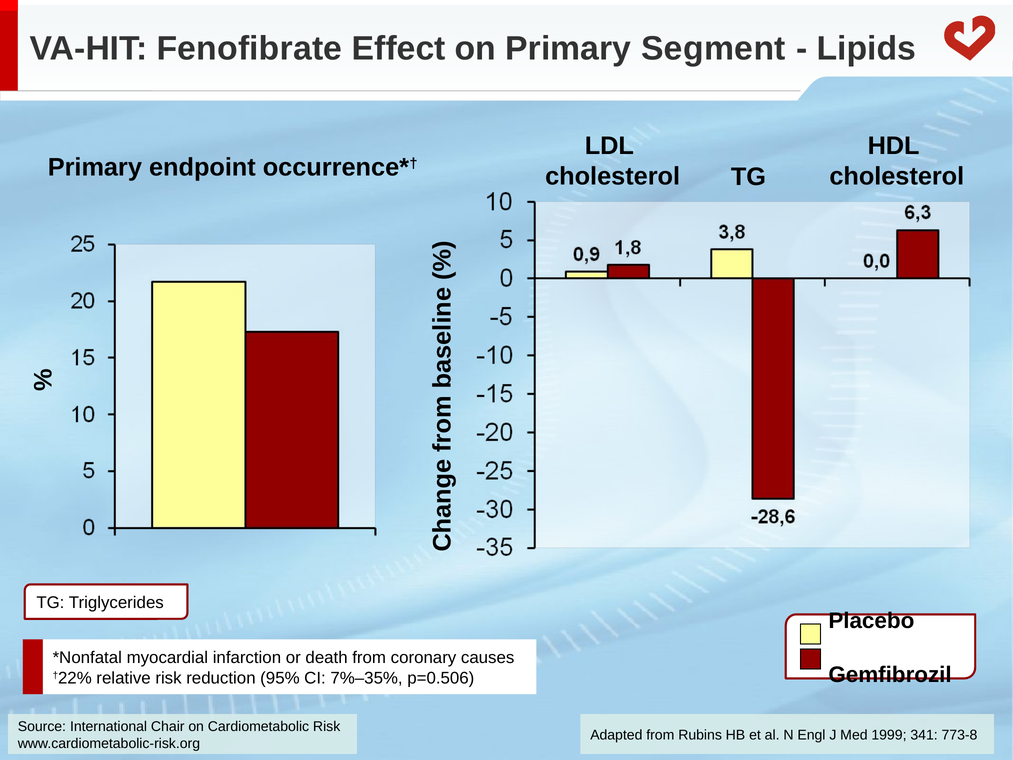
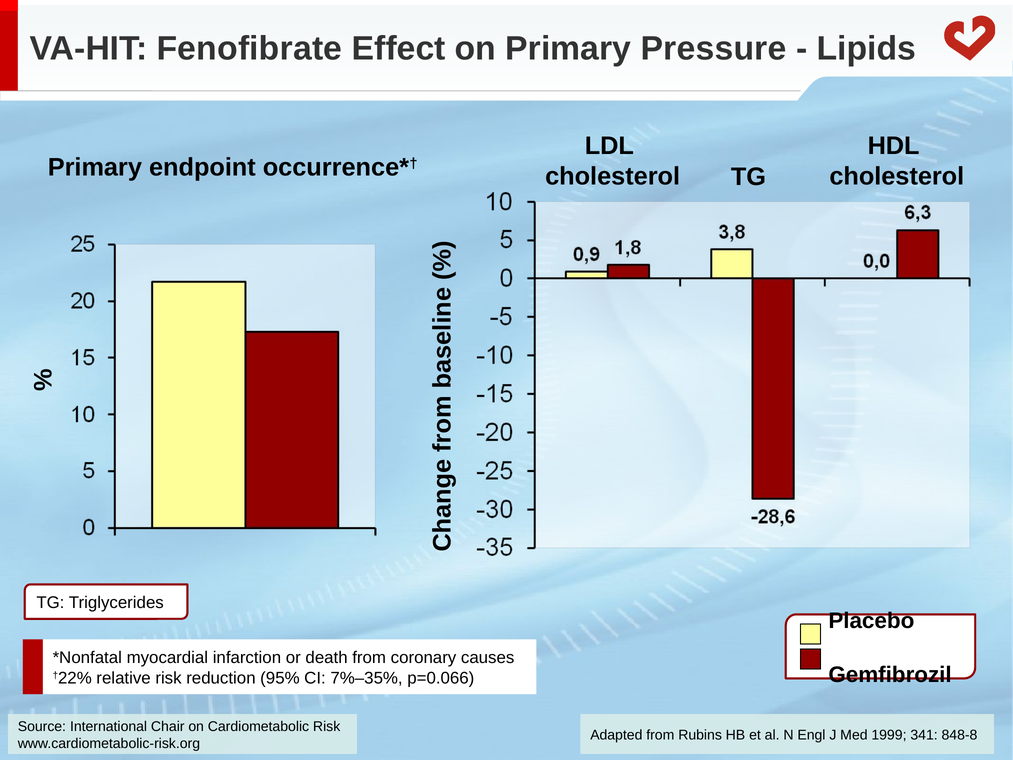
Segment: Segment -> Pressure
p=0.506: p=0.506 -> p=0.066
773-8: 773-8 -> 848-8
